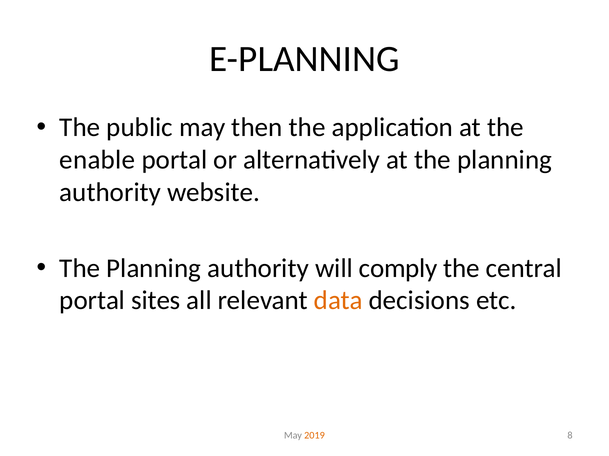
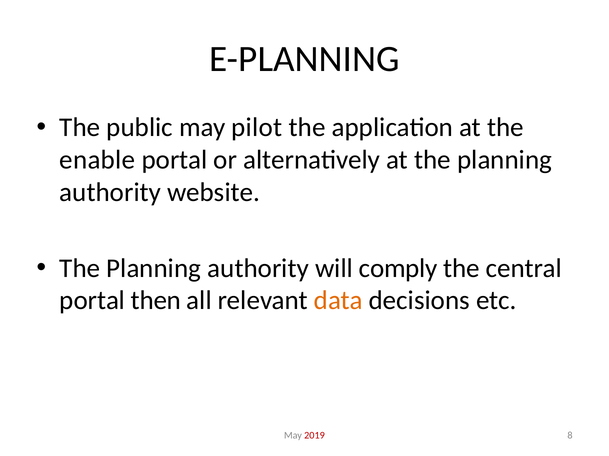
then: then -> pilot
sites: sites -> then
2019 colour: orange -> red
